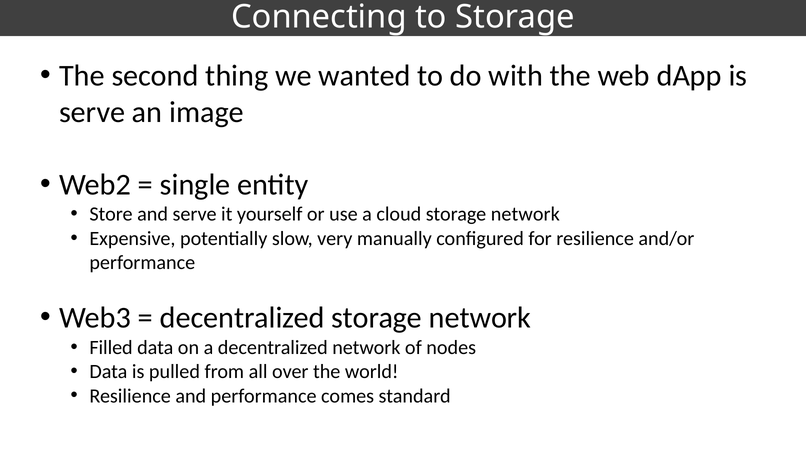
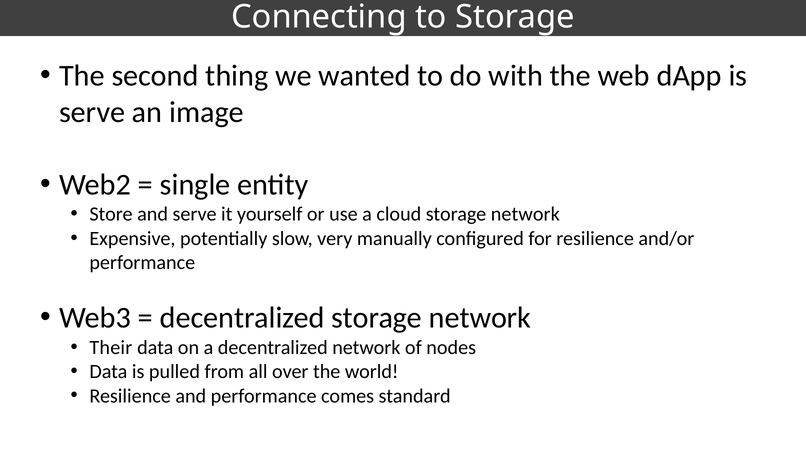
Filled: Filled -> Their
